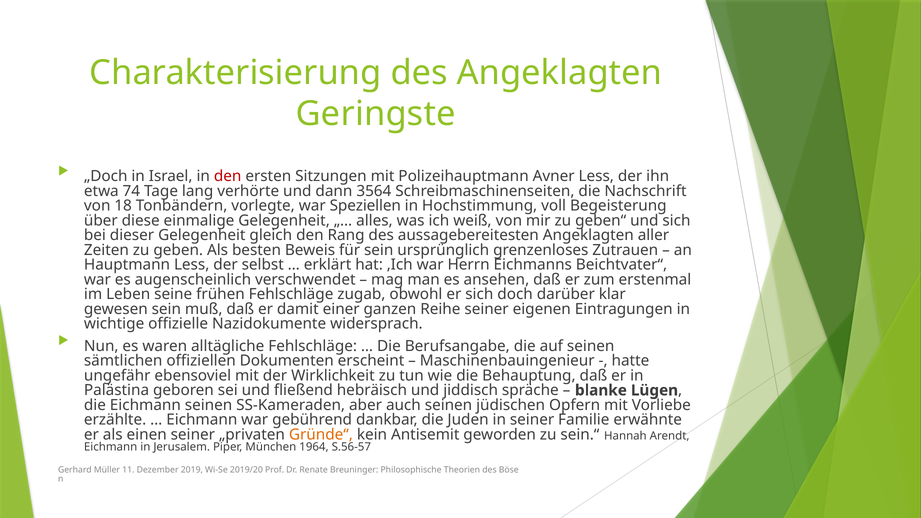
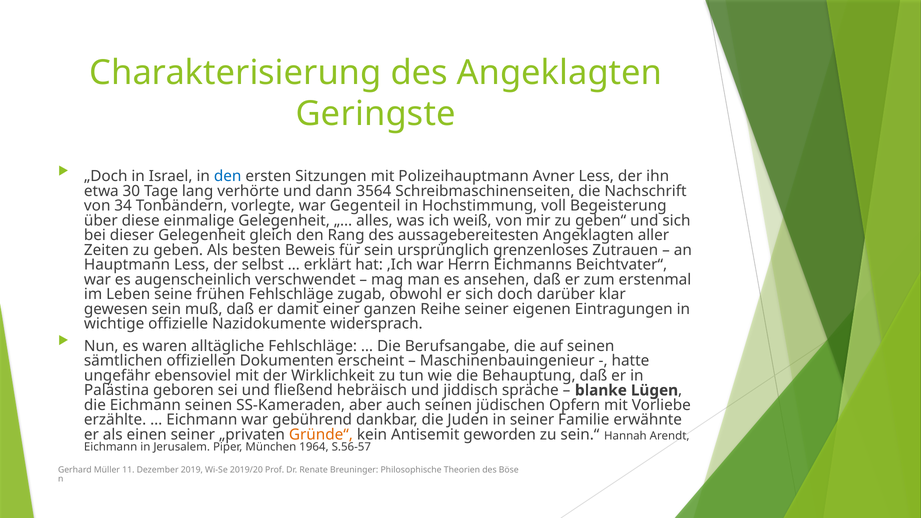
den at (228, 176) colour: red -> blue
74: 74 -> 30
18: 18 -> 34
Speziellen: Speziellen -> Gegenteil
